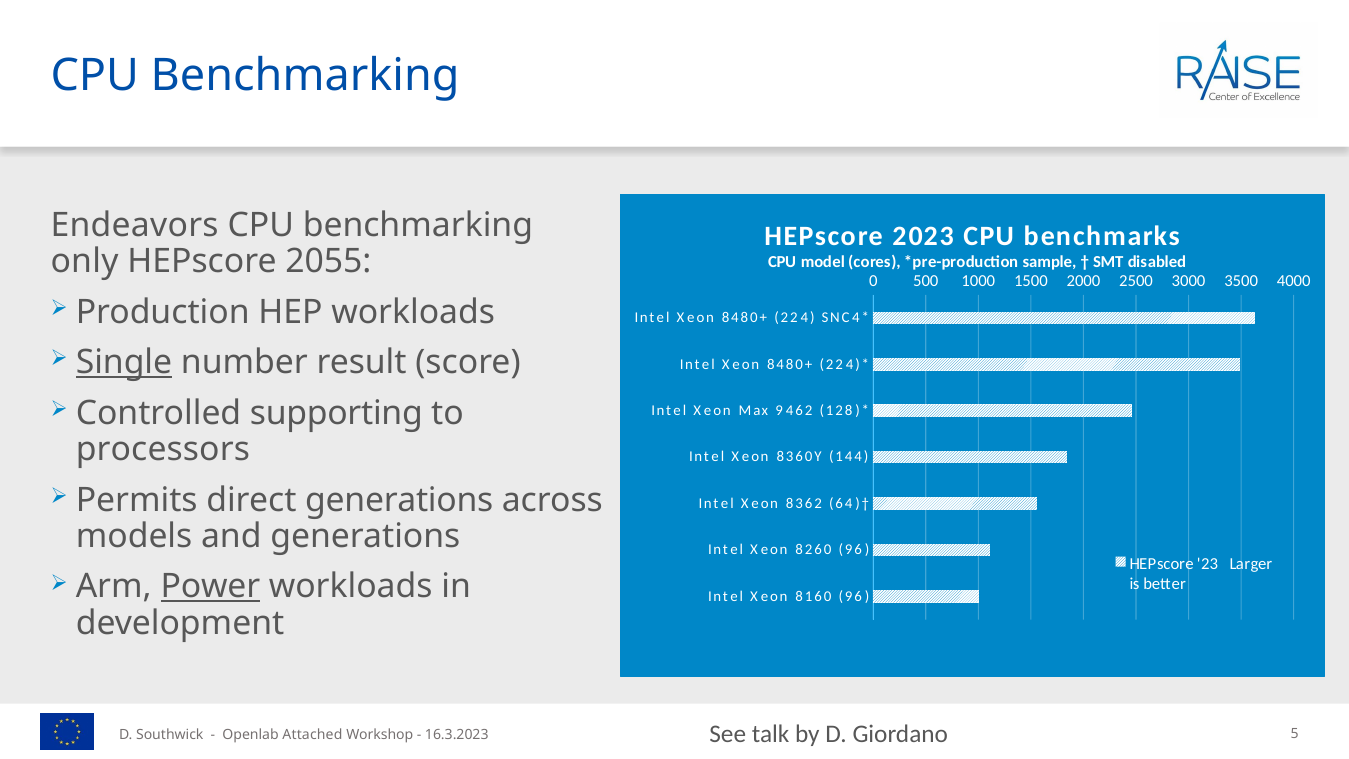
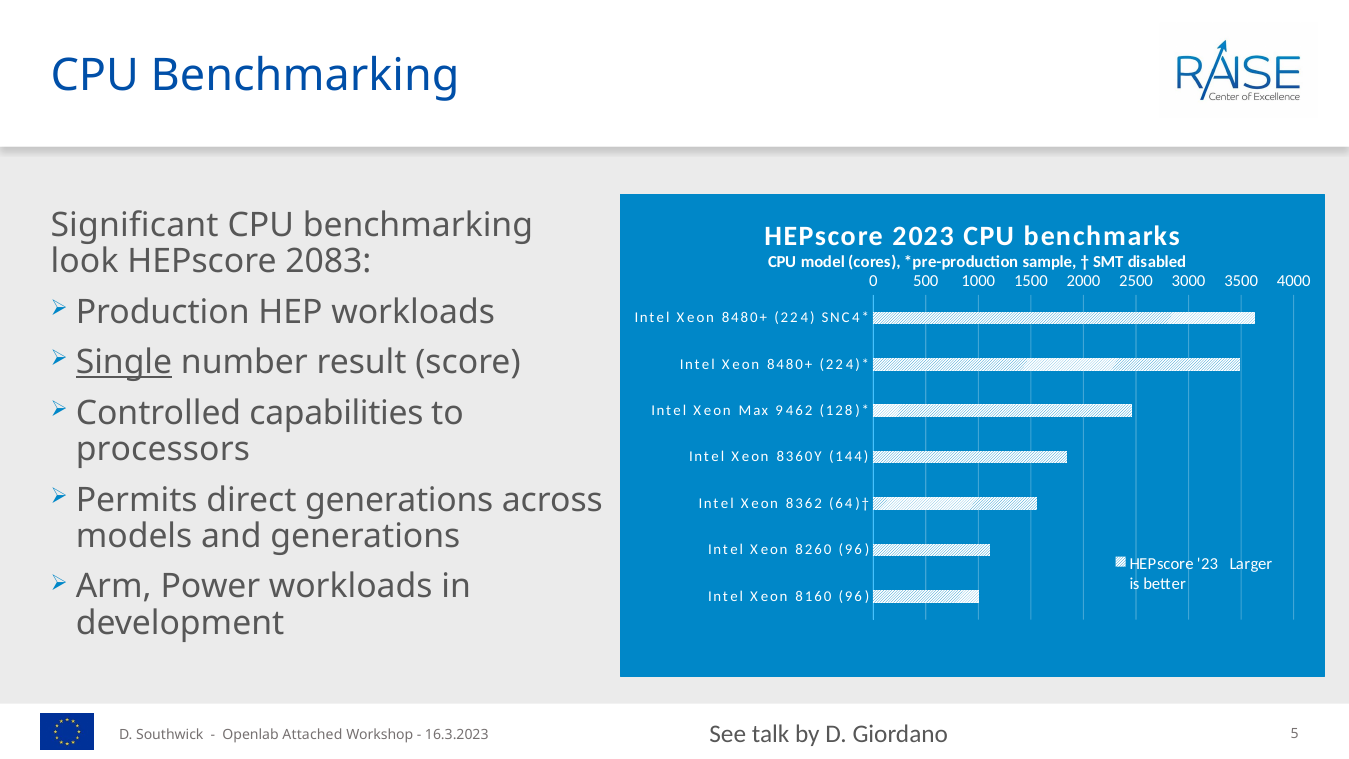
Endeavors: Endeavors -> Significant
only: only -> look
2055: 2055 -> 2083
supporting: supporting -> capabilities
Power underline: present -> none
